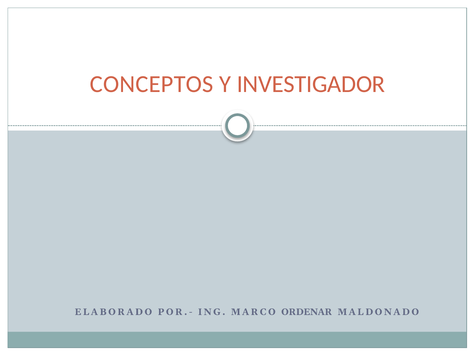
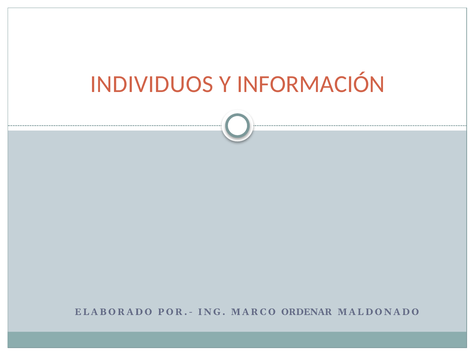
CONCEPTOS: CONCEPTOS -> INDIVIDUOS
INVESTIGADOR: INVESTIGADOR -> INFORMACIÓN
